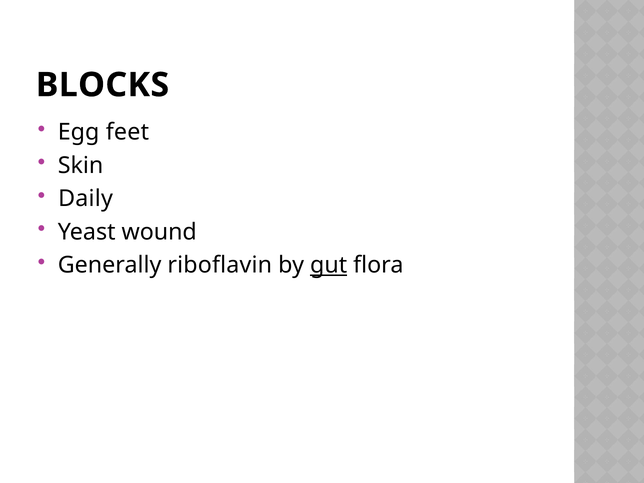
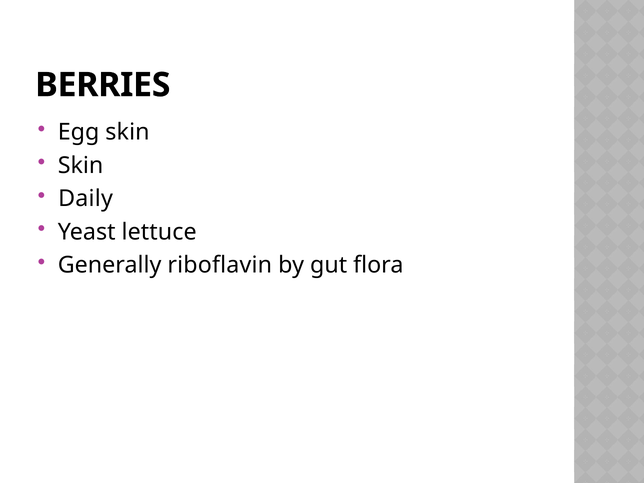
BLOCKS: BLOCKS -> BERRIES
Egg feet: feet -> skin
wound: wound -> lettuce
gut underline: present -> none
